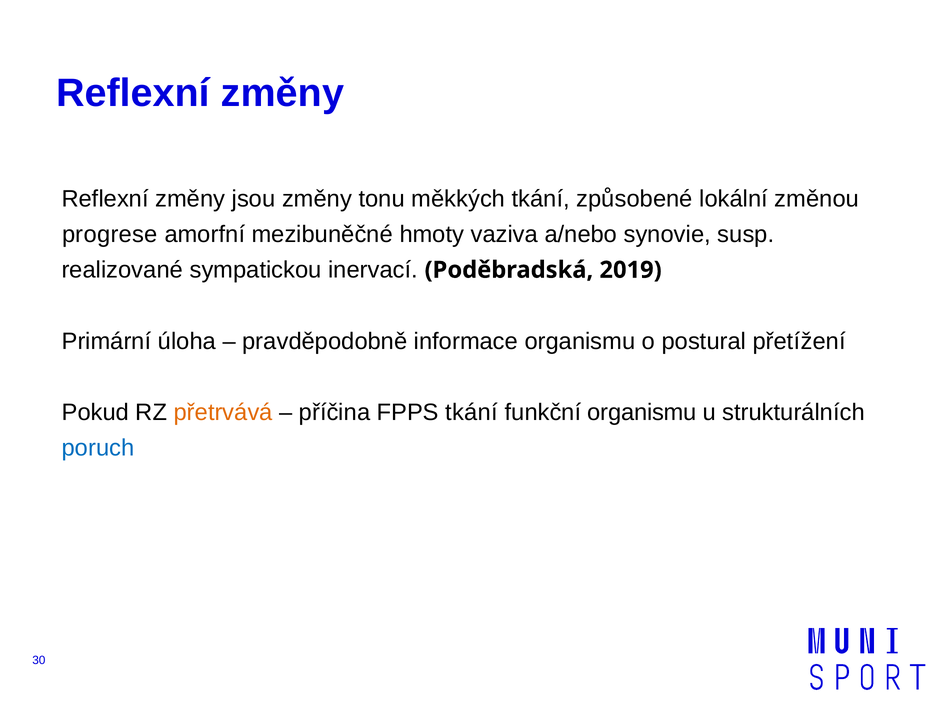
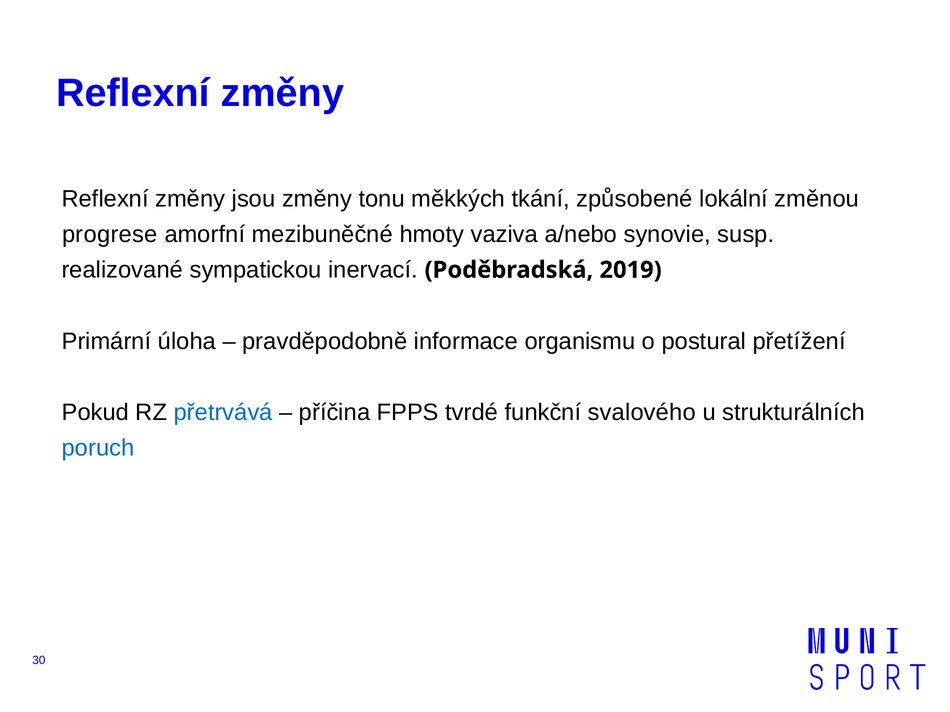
přetrvává colour: orange -> blue
FPPS tkání: tkání -> tvrdé
funkční organismu: organismu -> svalového
